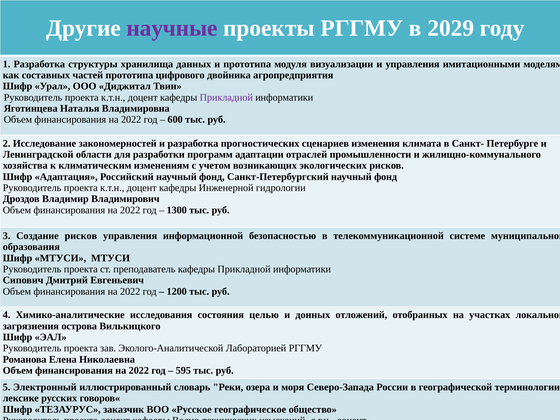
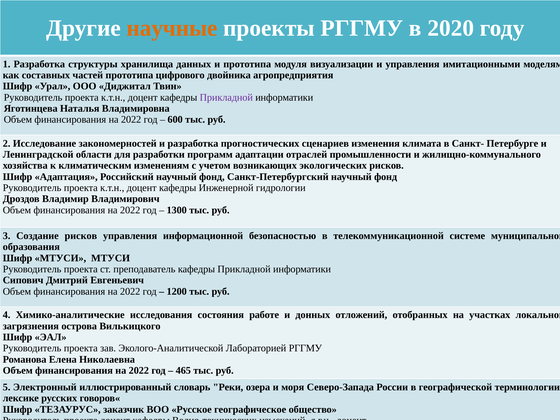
научные colour: purple -> orange
2029: 2029 -> 2020
целью: целью -> работе
595: 595 -> 465
